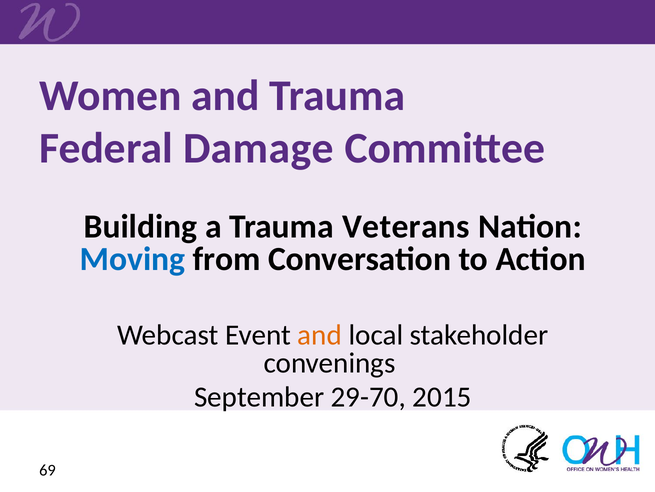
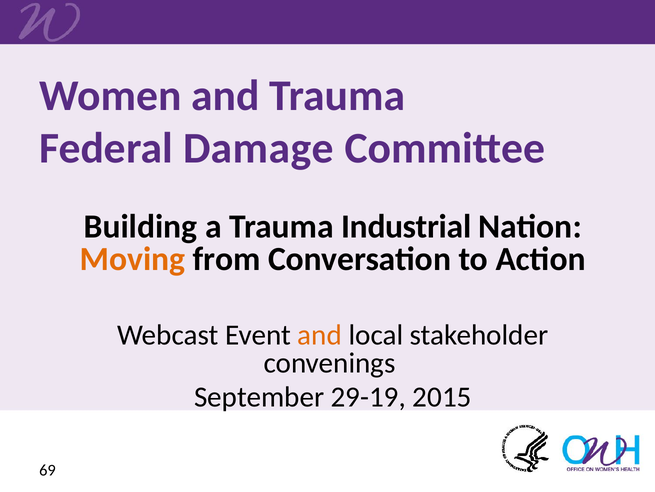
Veterans: Veterans -> Industrial
Moving colour: blue -> orange
29-70: 29-70 -> 29-19
